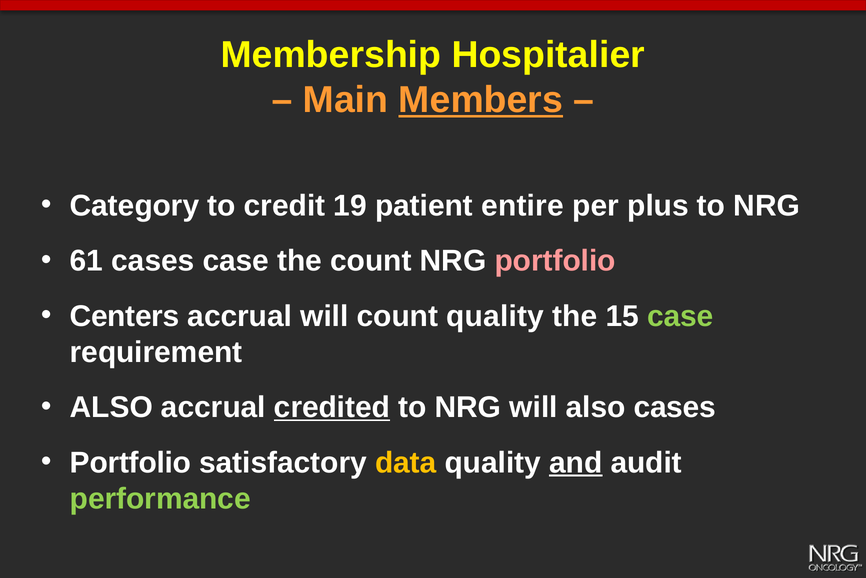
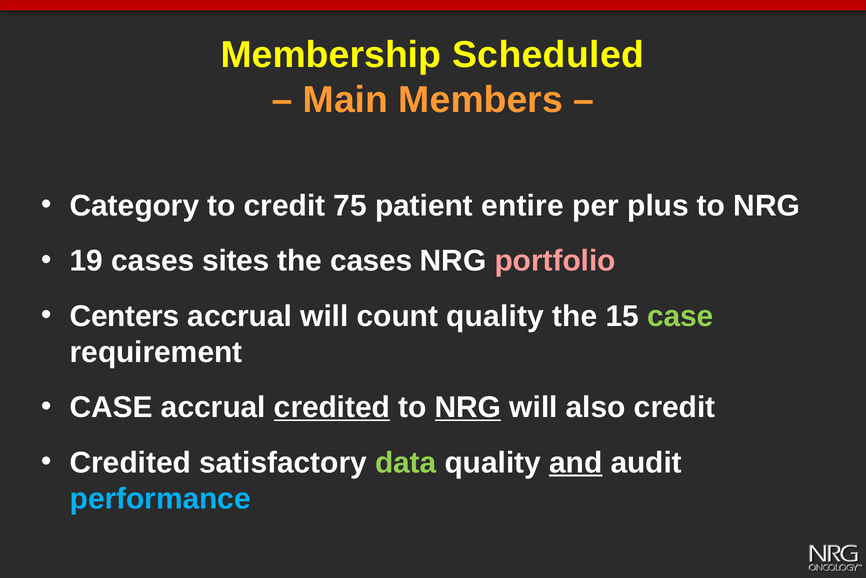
Hospitalier: Hospitalier -> Scheduled
Members underline: present -> none
19: 19 -> 75
61: 61 -> 19
cases case: case -> sites
the count: count -> cases
ALSO at (111, 407): ALSO -> CASE
NRG at (468, 407) underline: none -> present
also cases: cases -> credit
Portfolio at (130, 462): Portfolio -> Credited
data colour: yellow -> light green
performance colour: light green -> light blue
